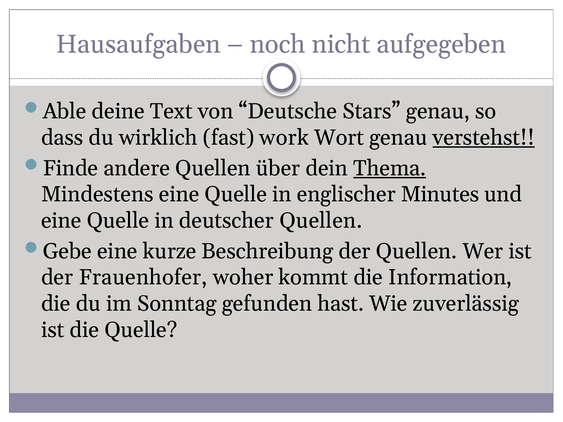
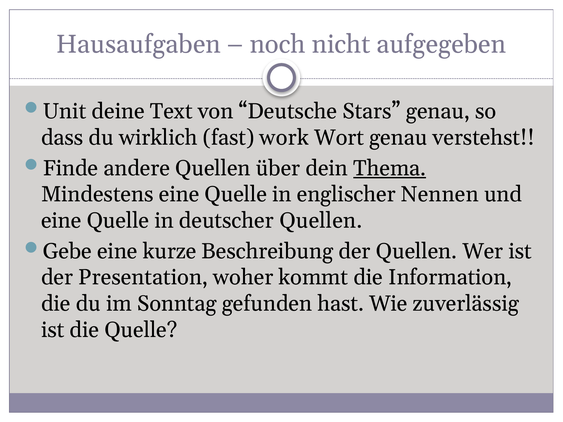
Able: Able -> Unit
verstehst underline: present -> none
Minutes: Minutes -> Nennen
Frauenhofer: Frauenhofer -> Presentation
